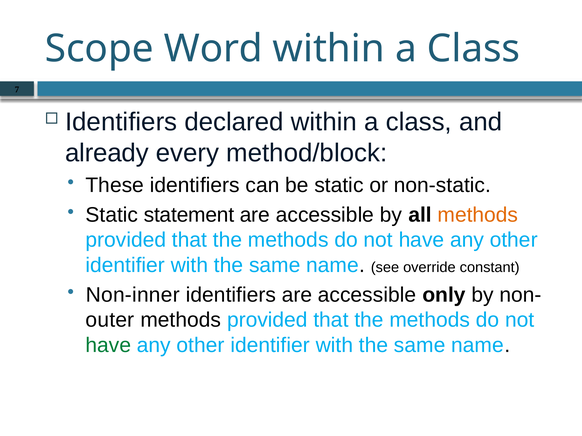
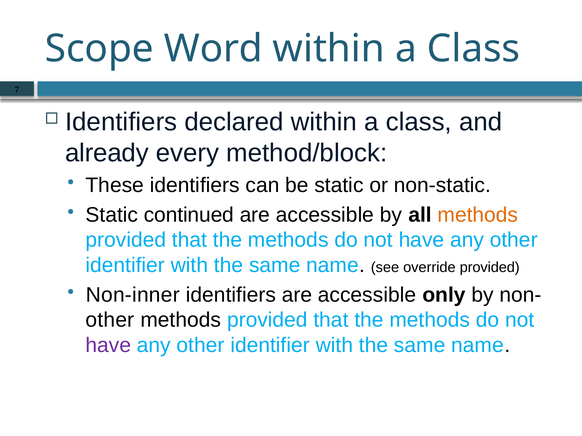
statement: statement -> continued
override constant: constant -> provided
outer at (110, 320): outer -> other
have at (108, 345) colour: green -> purple
